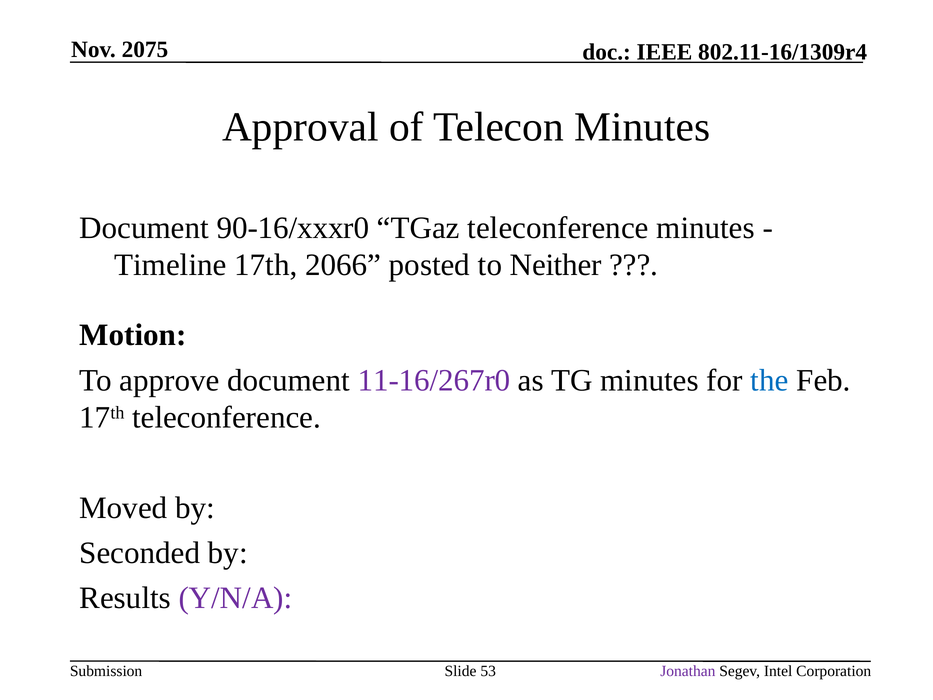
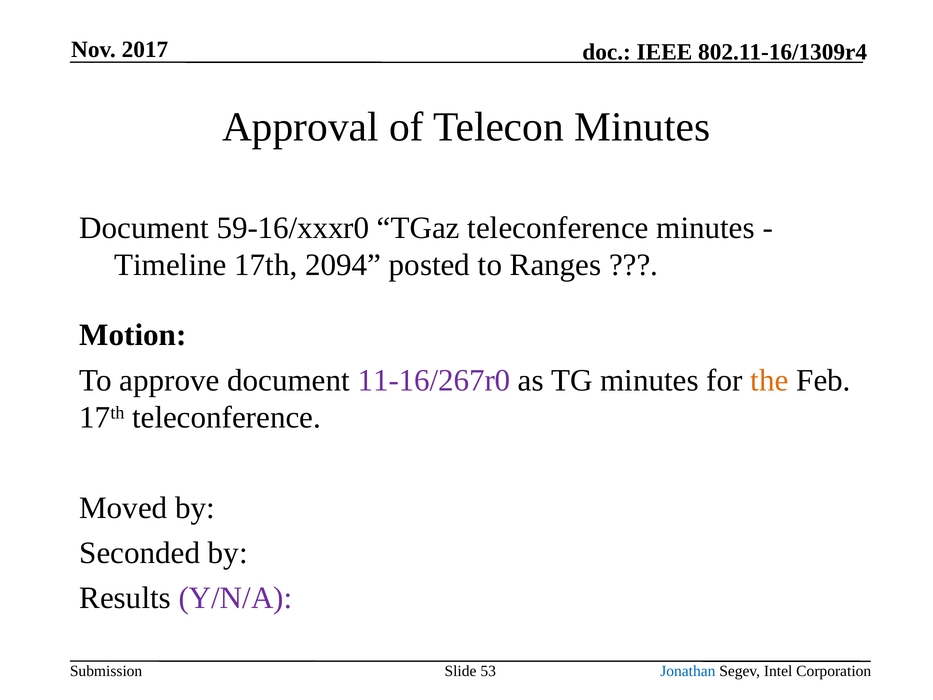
2075: 2075 -> 2017
90-16/xxxr0: 90-16/xxxr0 -> 59-16/xxxr0
2066: 2066 -> 2094
Neither: Neither -> Ranges
the colour: blue -> orange
Jonathan colour: purple -> blue
